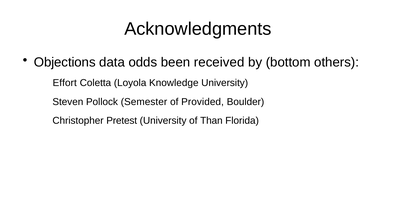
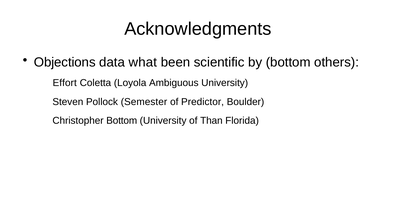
odds: odds -> what
received: received -> scientific
Knowledge: Knowledge -> Ambiguous
Provided: Provided -> Predictor
Christopher Pretest: Pretest -> Bottom
